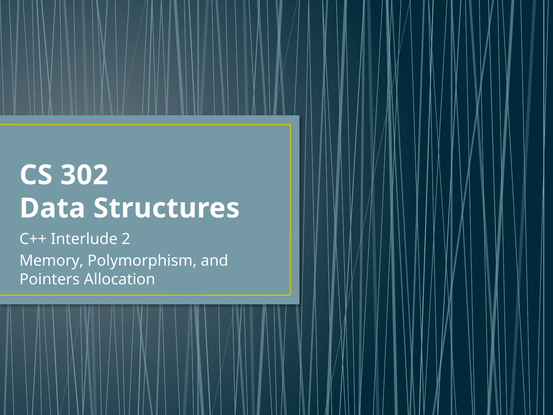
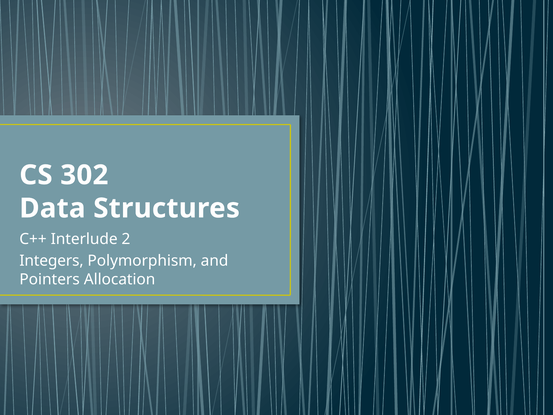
Memory: Memory -> Integers
